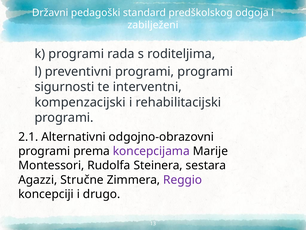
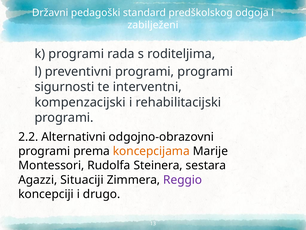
2.1: 2.1 -> 2.2
koncepcijama colour: purple -> orange
Stručne: Stručne -> Situaciji
